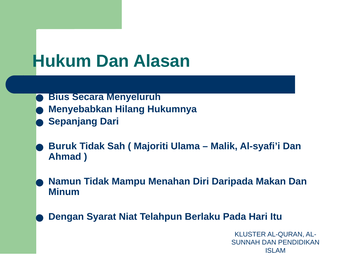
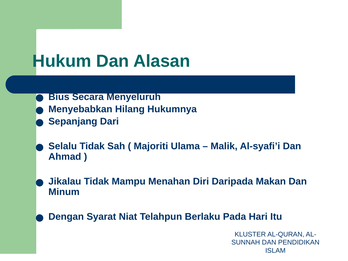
Buruk: Buruk -> Selalu
Namun: Namun -> Jikalau
